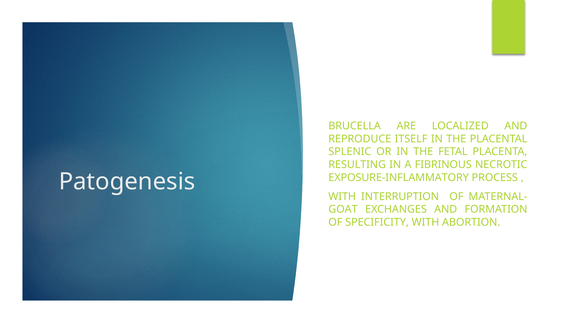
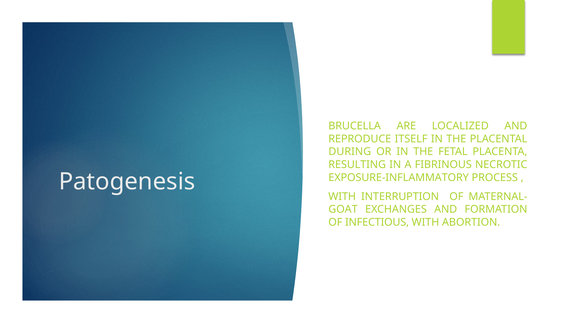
SPLENIC: SPLENIC -> DURING
SPECIFICITY: SPECIFICITY -> INFECTIOUS
